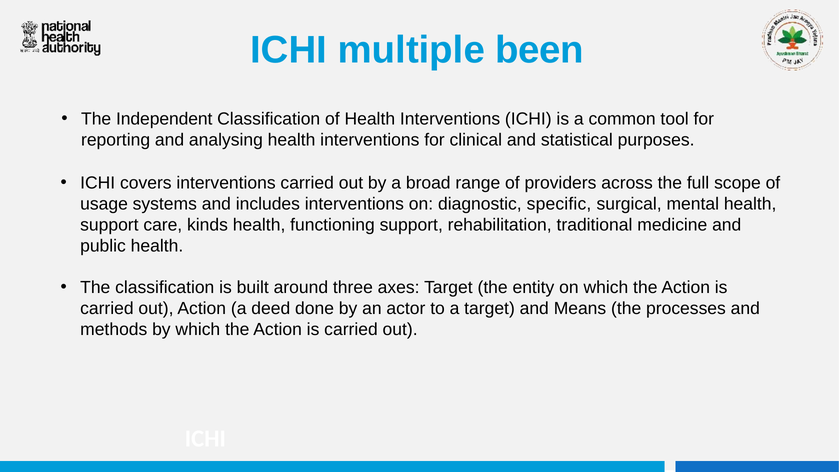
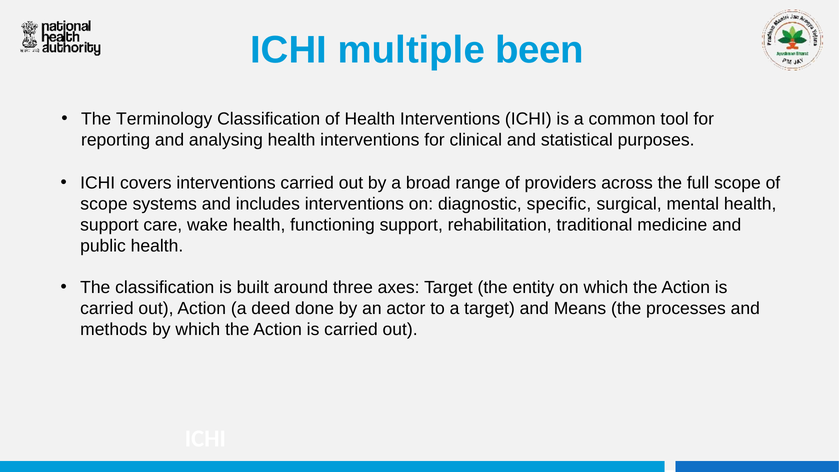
Independent: Independent -> Terminology
usage at (104, 204): usage -> scope
kinds: kinds -> wake
